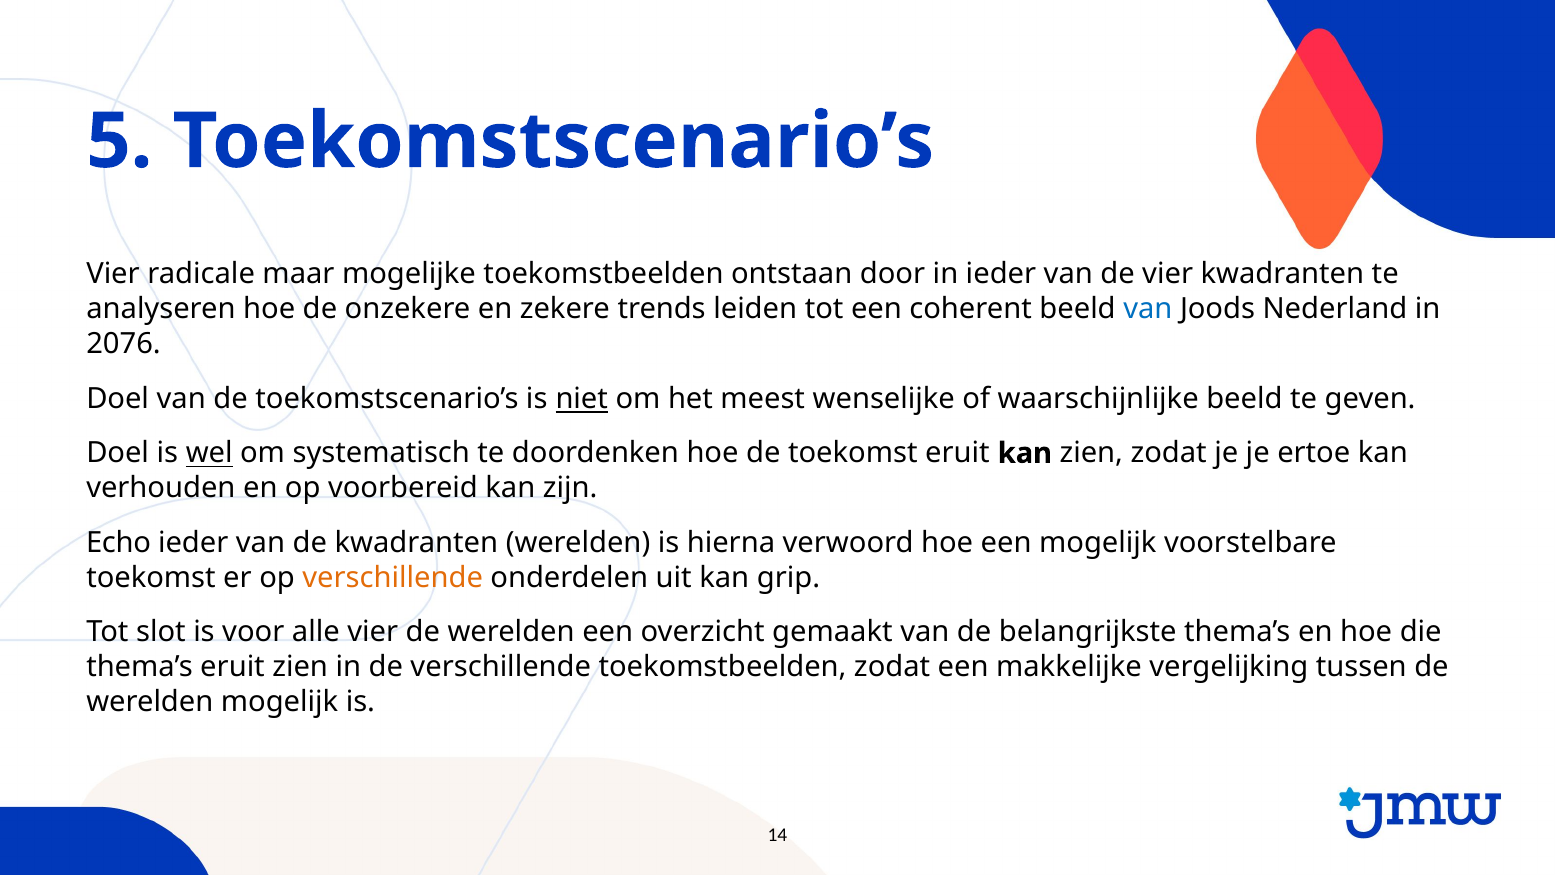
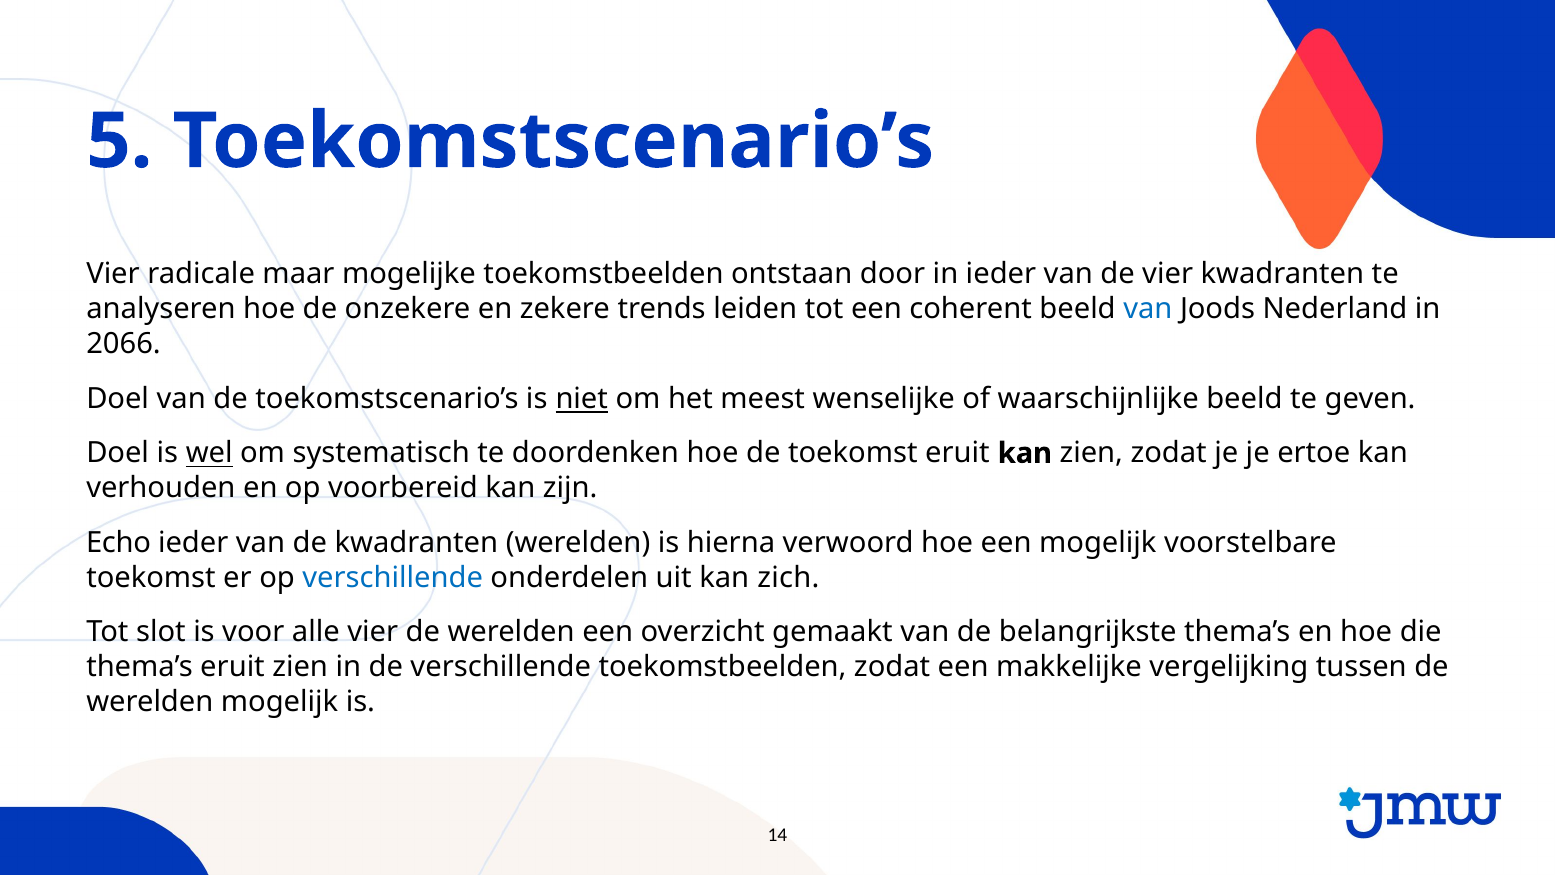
2076: 2076 -> 2066
verschillende at (393, 577) colour: orange -> blue
grip: grip -> zich
